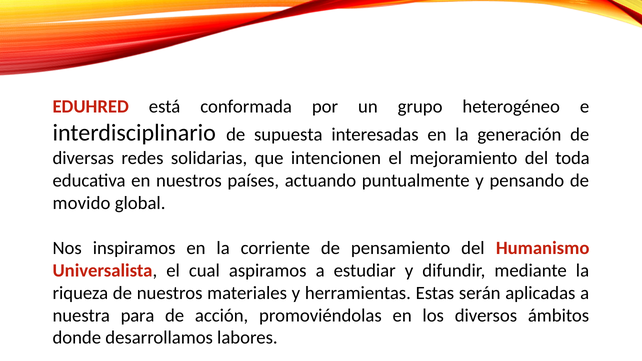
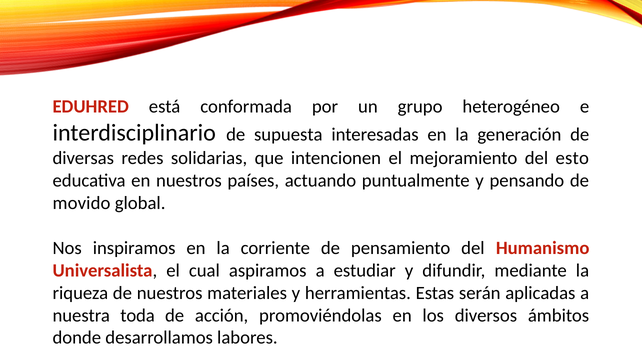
toda: toda -> esto
para: para -> toda
